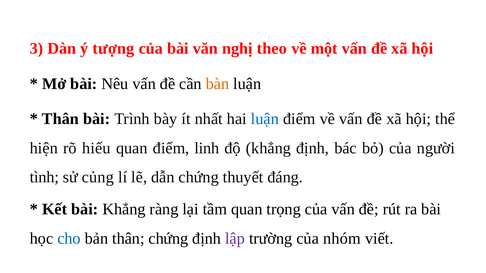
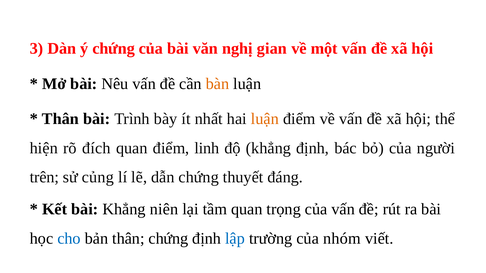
ý tượng: tượng -> chứng
theo: theo -> gian
luận at (265, 119) colour: blue -> orange
hiếu: hiếu -> đích
tình: tình -> trên
ràng: ràng -> niên
lập colour: purple -> blue
